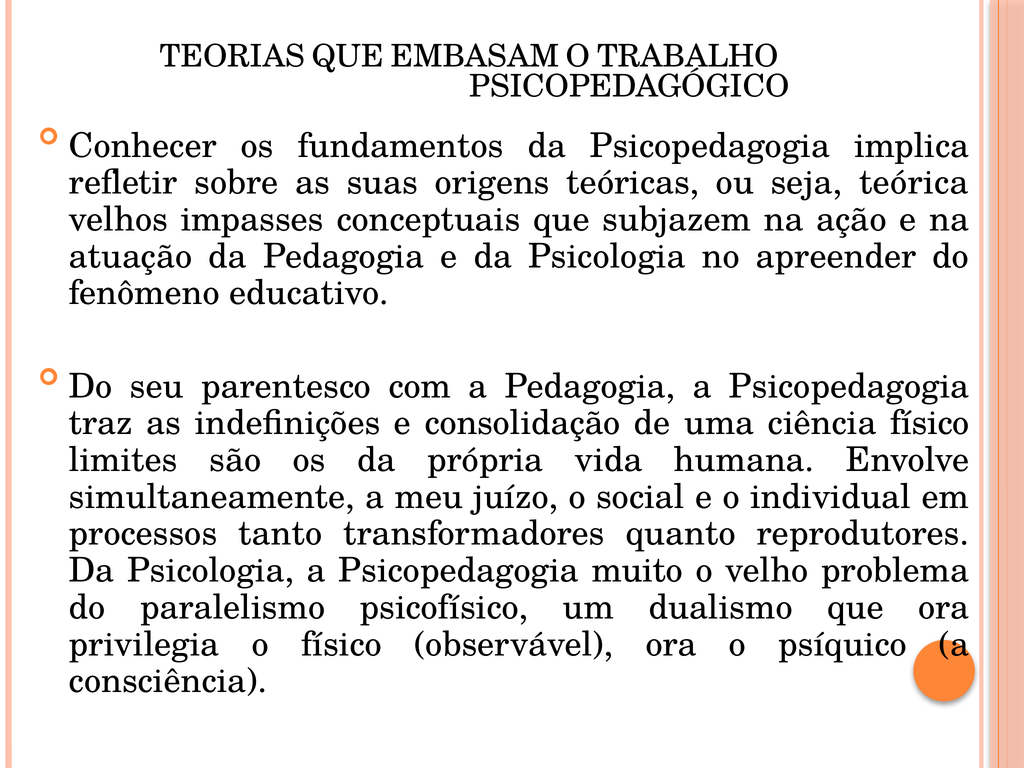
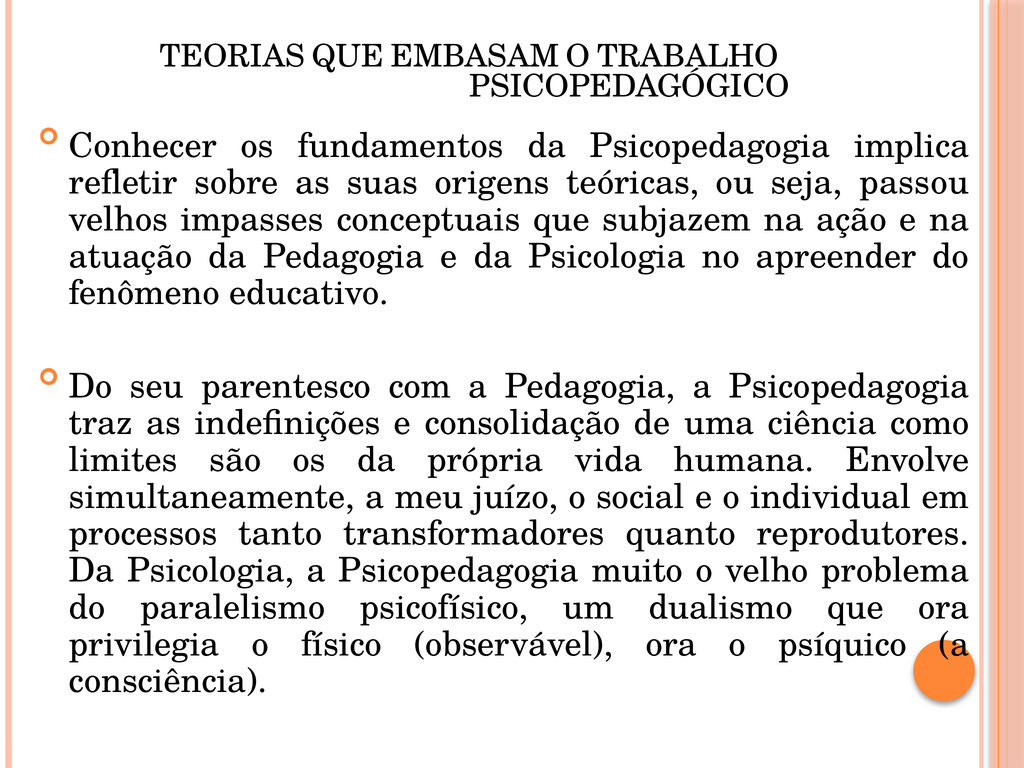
teórica: teórica -> passou
ciência físico: físico -> como
